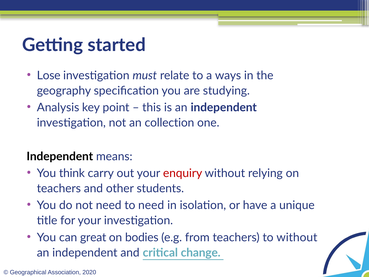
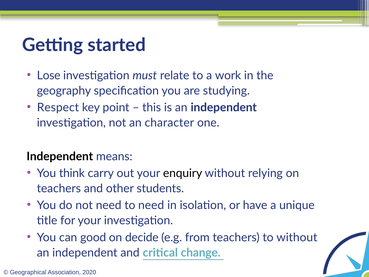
ways: ways -> work
Analysis: Analysis -> Respect
collection: collection -> character
enquiry colour: red -> black
great: great -> good
bodies: bodies -> decide
